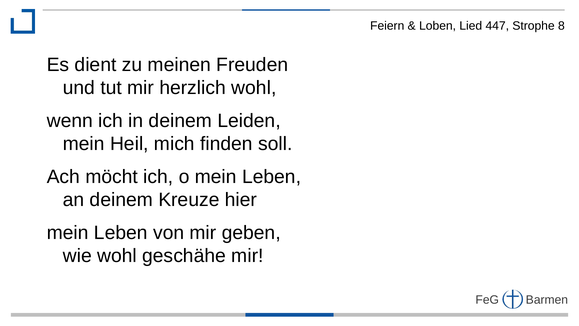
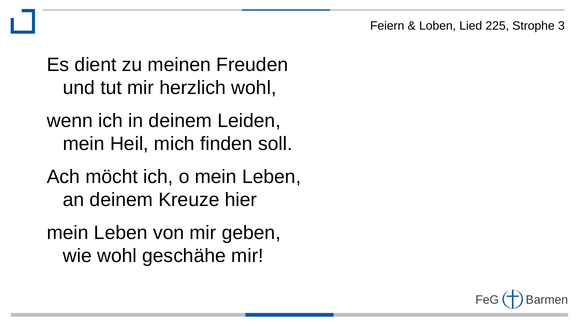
447: 447 -> 225
8: 8 -> 3
